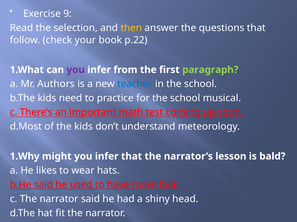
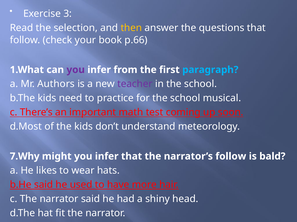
9: 9 -> 3
p.22: p.22 -> p.66
paragraph colour: light green -> light blue
teacher colour: blue -> purple
1.Why: 1.Why -> 7.Why
narrator’s lesson: lesson -> follow
